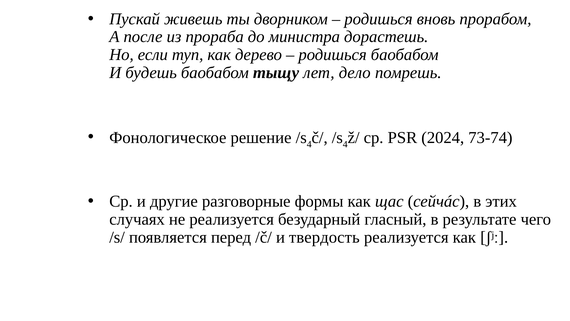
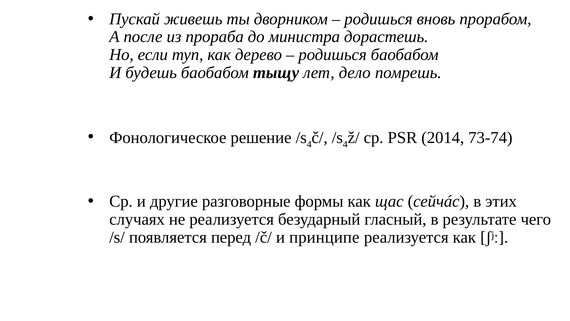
2024: 2024 -> 2014
твердость: твердость -> принципе
